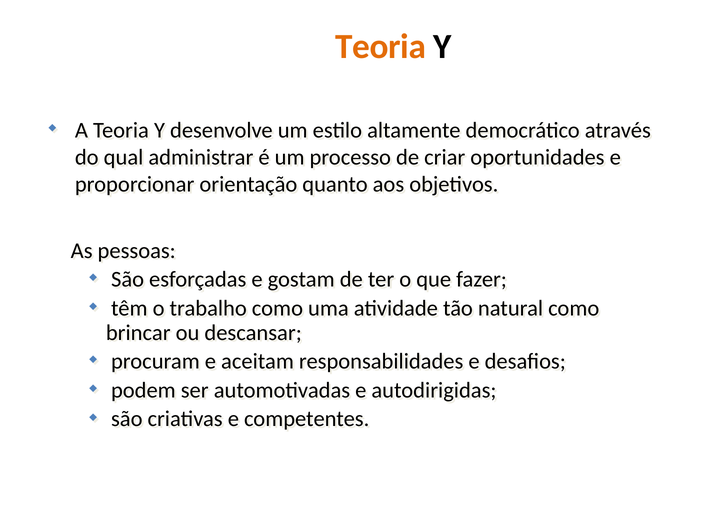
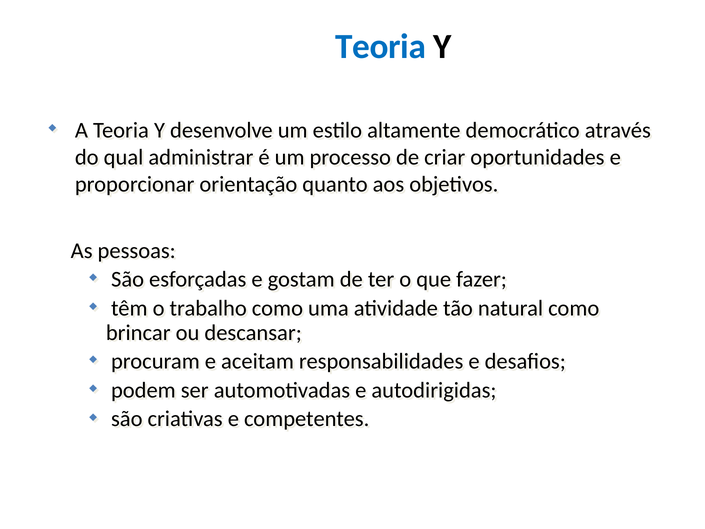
Teoria at (381, 47) colour: orange -> blue
